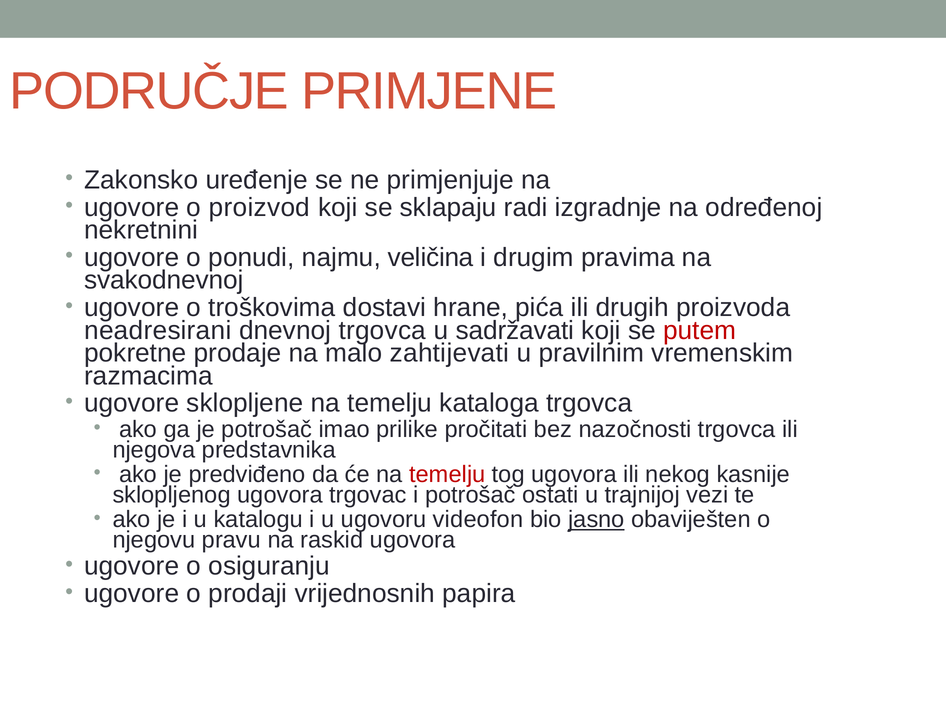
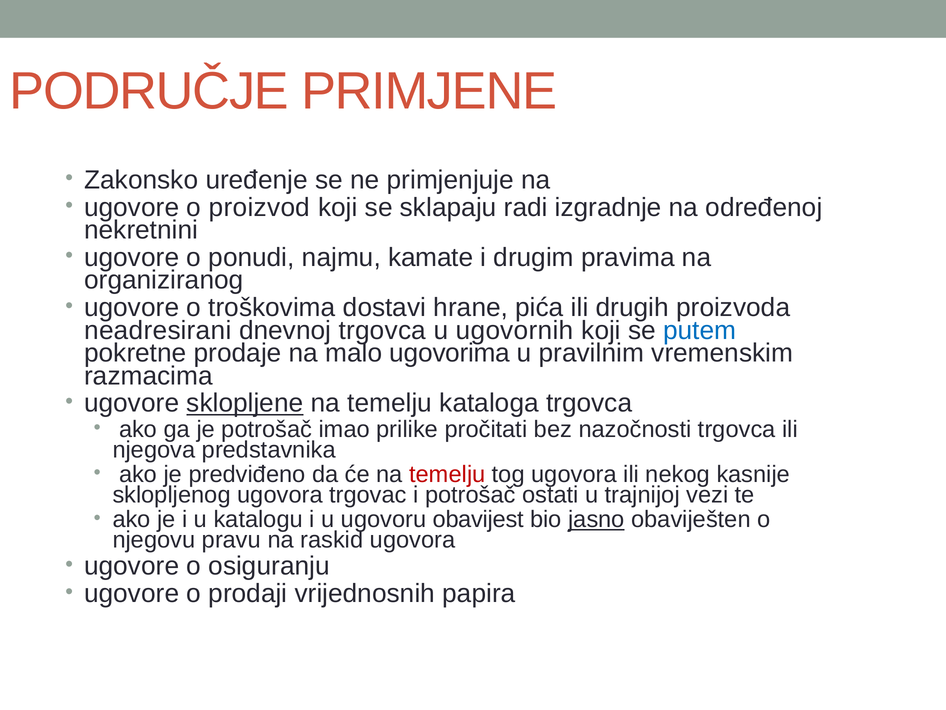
veličina: veličina -> kamate
svakodnevnoj: svakodnevnoj -> organiziranog
sadržavati: sadržavati -> ugovornih
putem colour: red -> blue
zahtijevati: zahtijevati -> ugovorima
sklopljene underline: none -> present
videofon: videofon -> obavijest
